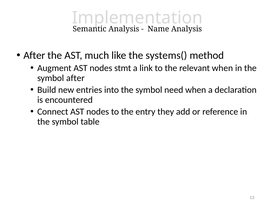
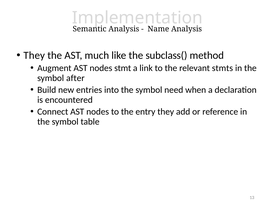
After at (34, 55): After -> They
systems(: systems( -> subclass(
relevant when: when -> stmts
